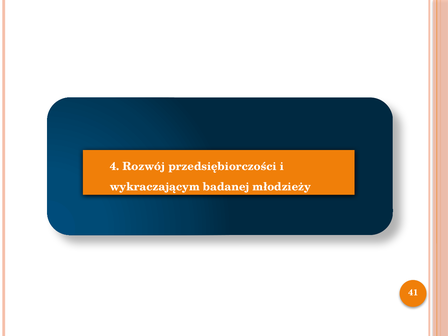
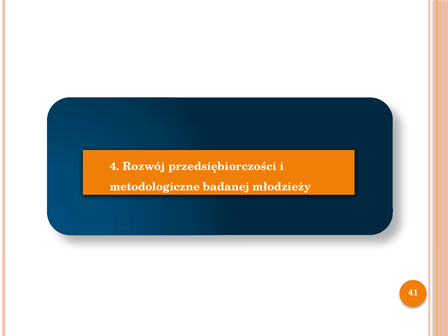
wykraczającym: wykraczającym -> metodologiczne
